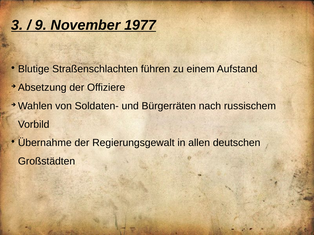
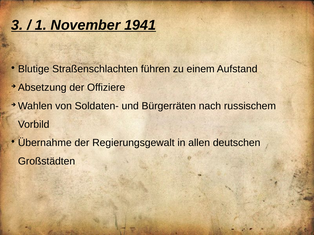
9: 9 -> 1
1977: 1977 -> 1941
